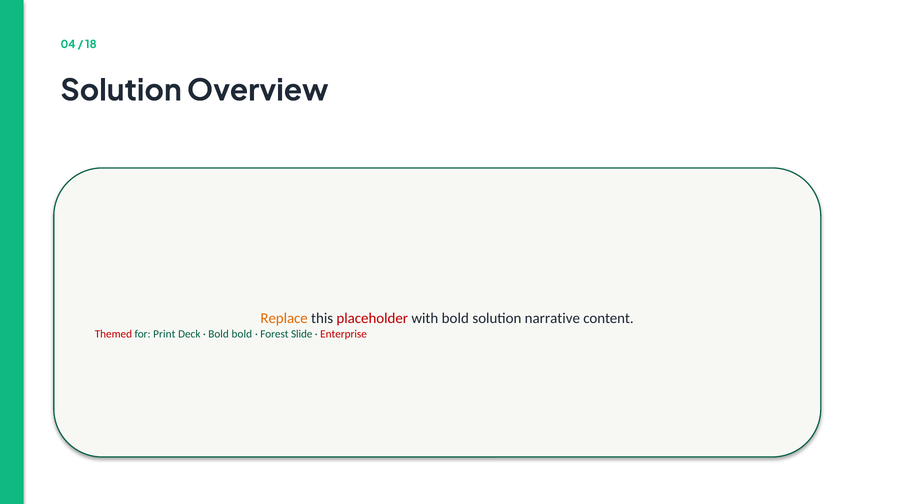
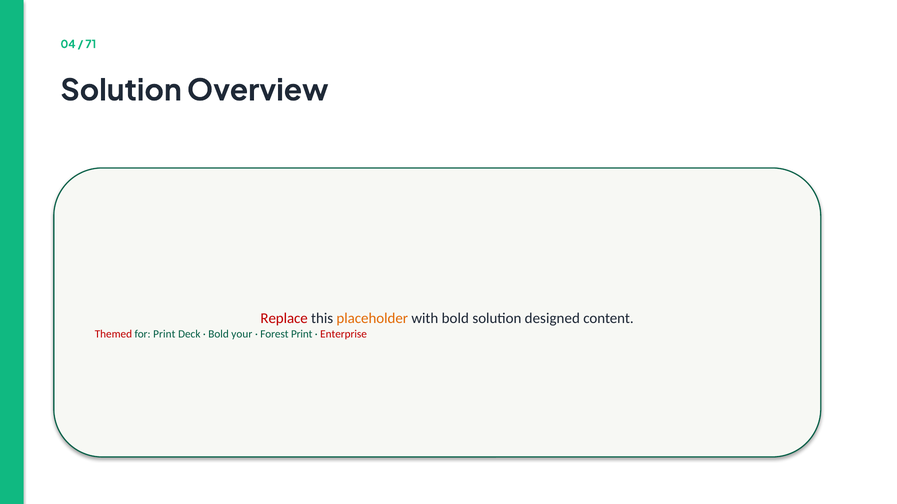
18: 18 -> 71
Replace colour: orange -> red
placeholder colour: red -> orange
narrative: narrative -> designed
Bold bold: bold -> your
Forest Slide: Slide -> Print
